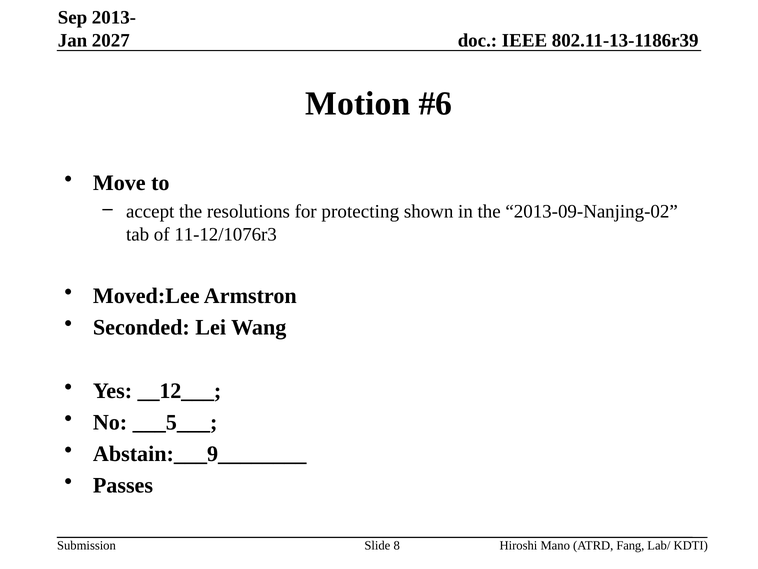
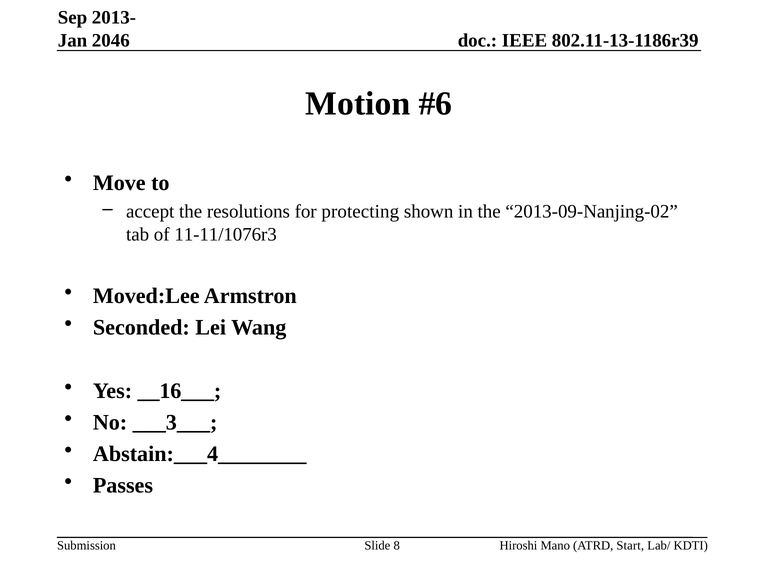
2027: 2027 -> 2046
11-12/1076r3: 11-12/1076r3 -> 11-11/1076r3
__12___: __12___ -> __16___
___5___: ___5___ -> ___3___
Abstain:___9________: Abstain:___9________ -> Abstain:___4________
Fang: Fang -> Start
